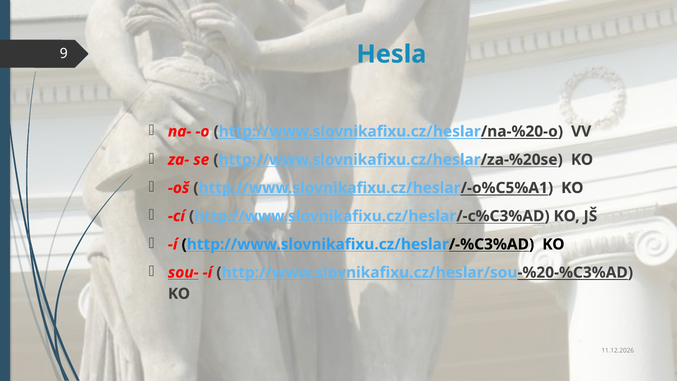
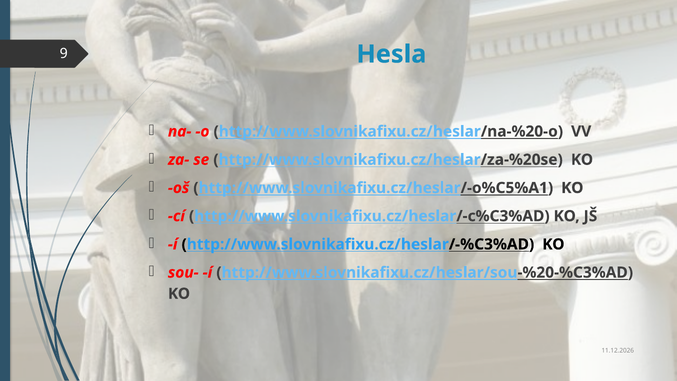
sou- underline: present -> none
